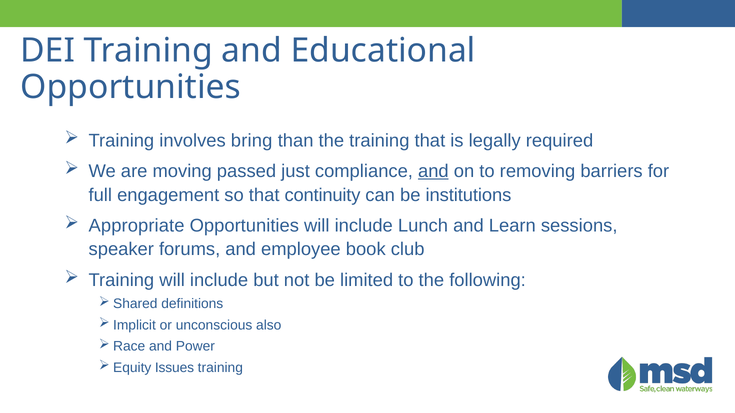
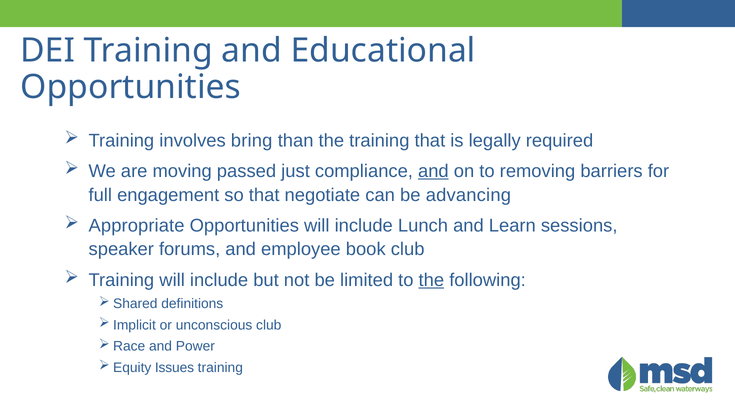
continuity: continuity -> negotiate
institutions: institutions -> advancing
the at (431, 280) underline: none -> present
unconscious also: also -> club
